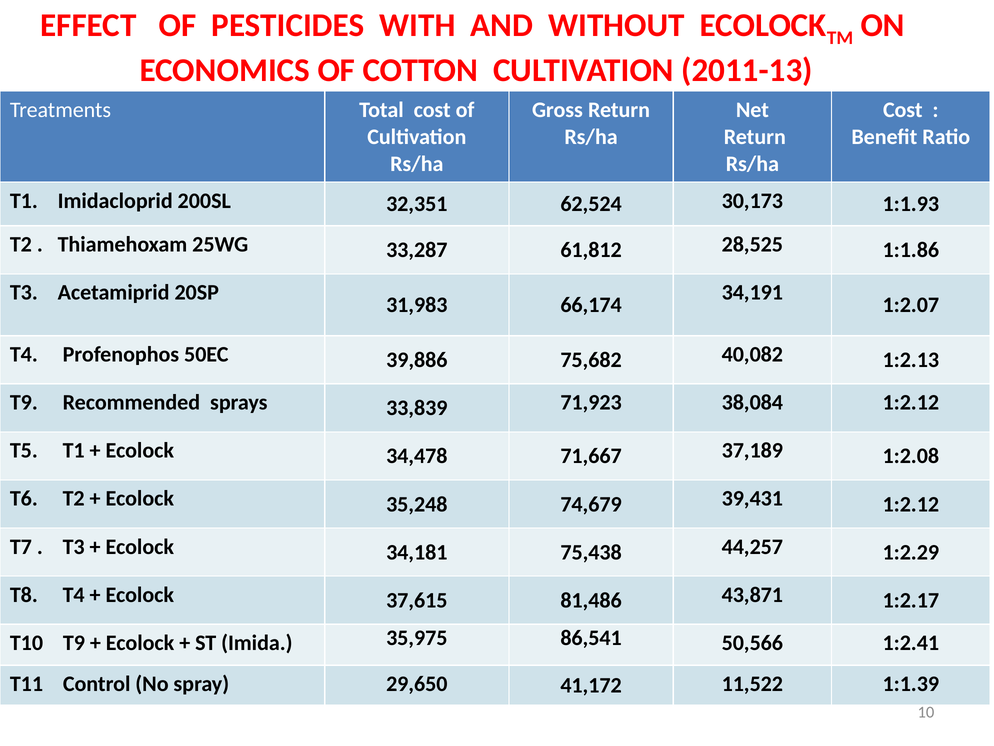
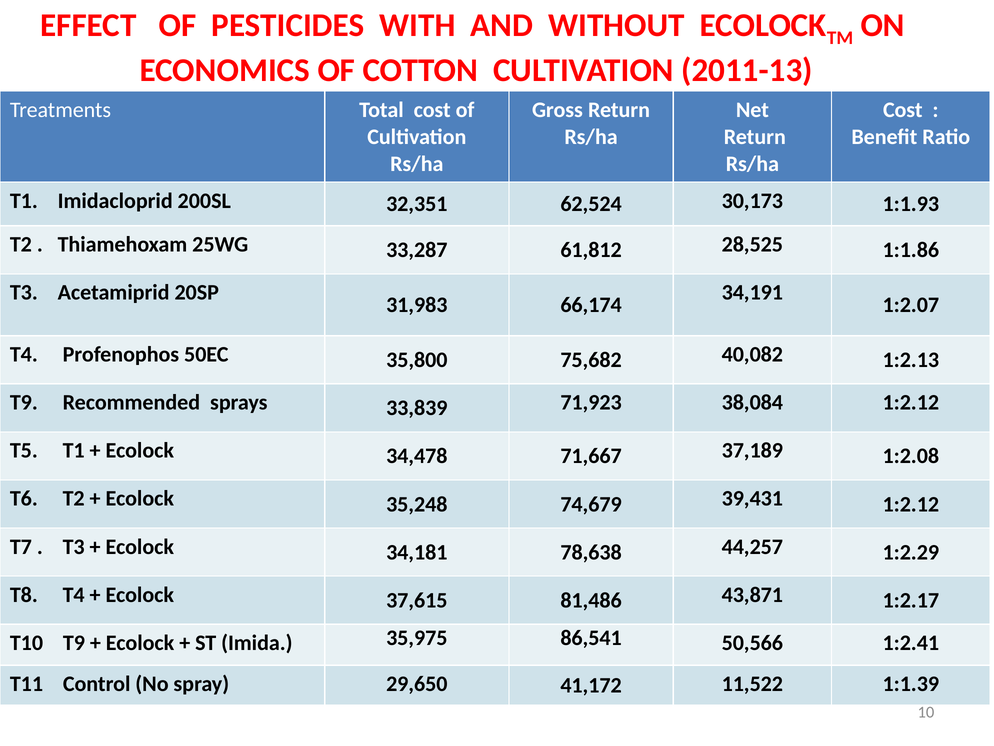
39,886: 39,886 -> 35,800
75,438: 75,438 -> 78,638
